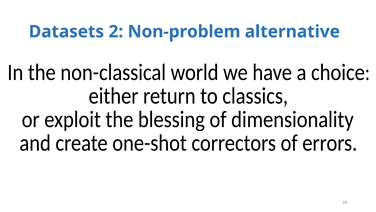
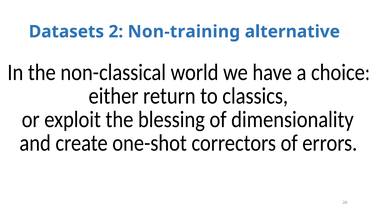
Non-problem: Non-problem -> Non-training
